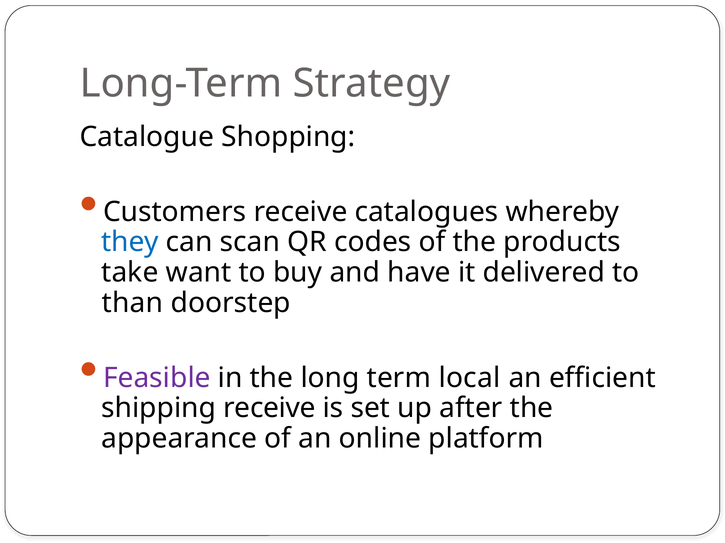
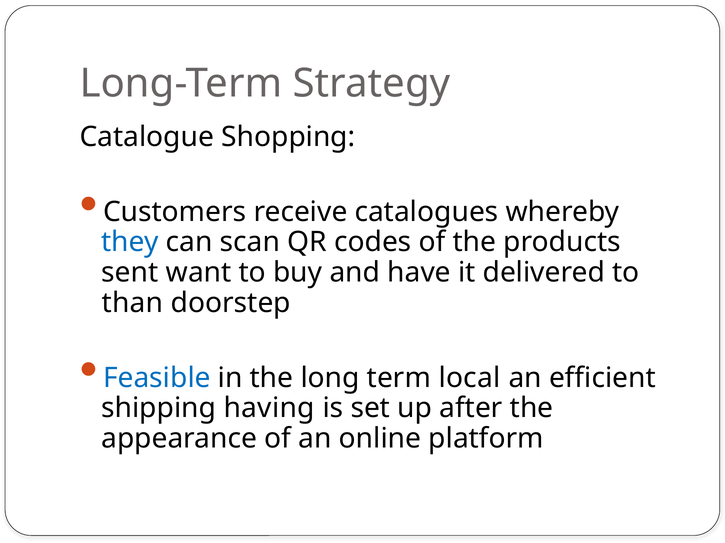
take: take -> sent
Feasible colour: purple -> blue
shipping receive: receive -> having
